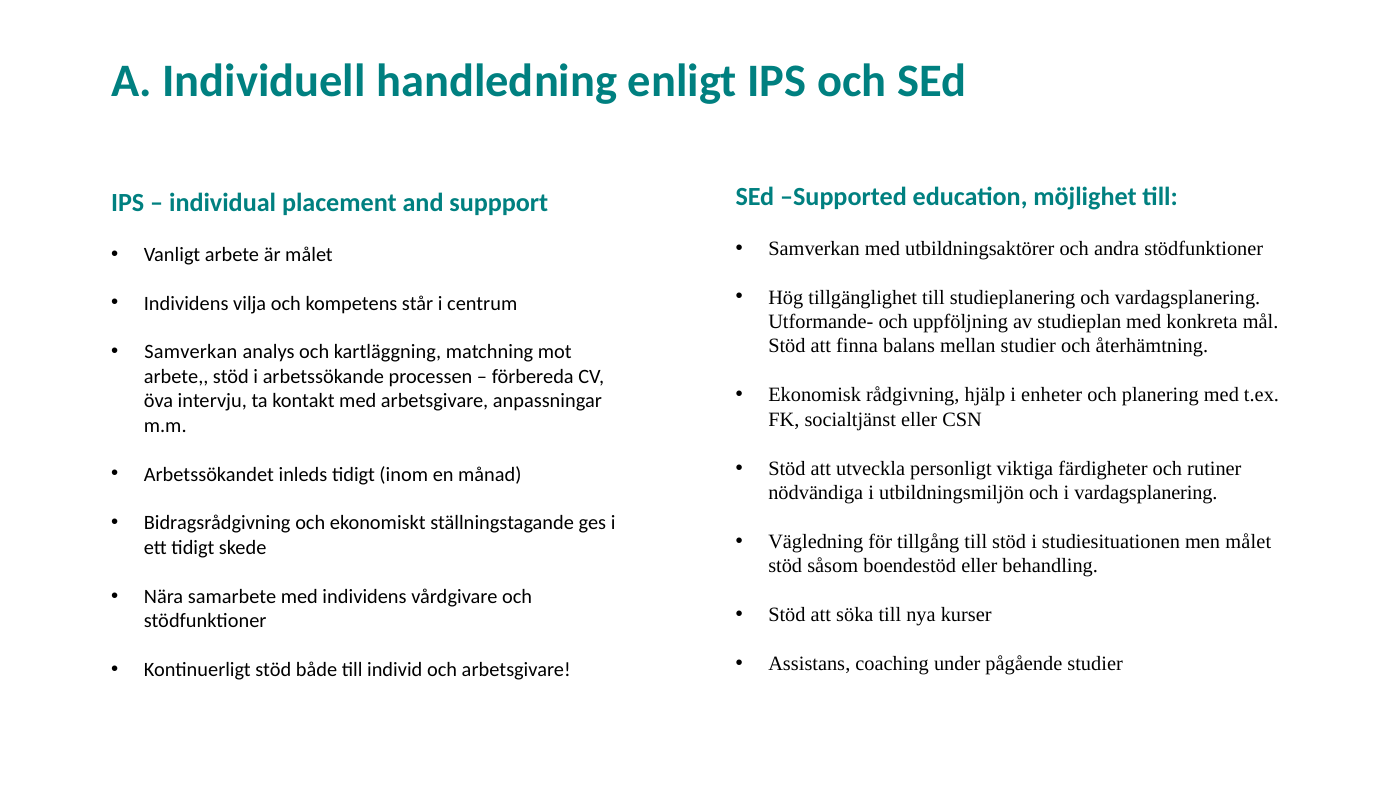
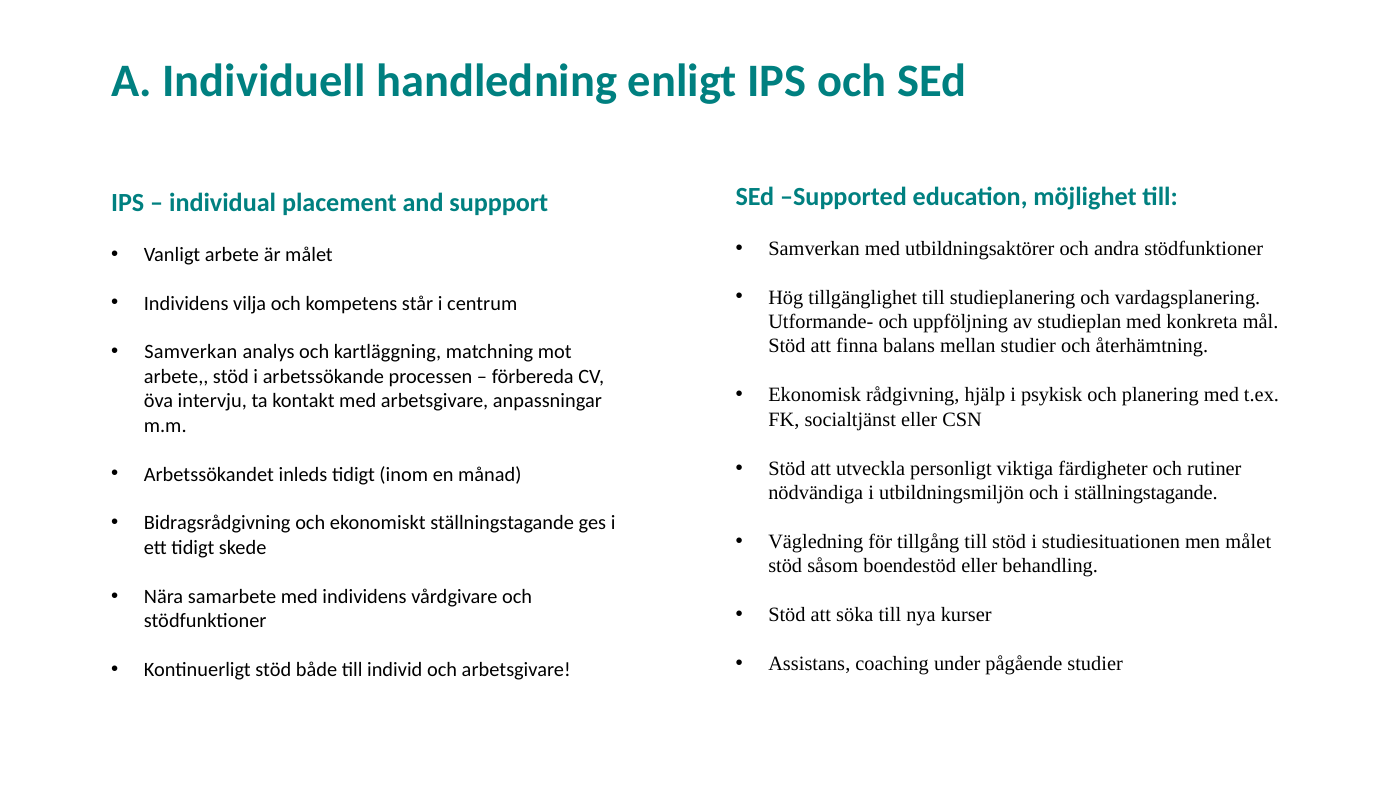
enheter: enheter -> psykisk
i vardagsplanering: vardagsplanering -> ställningstagande
